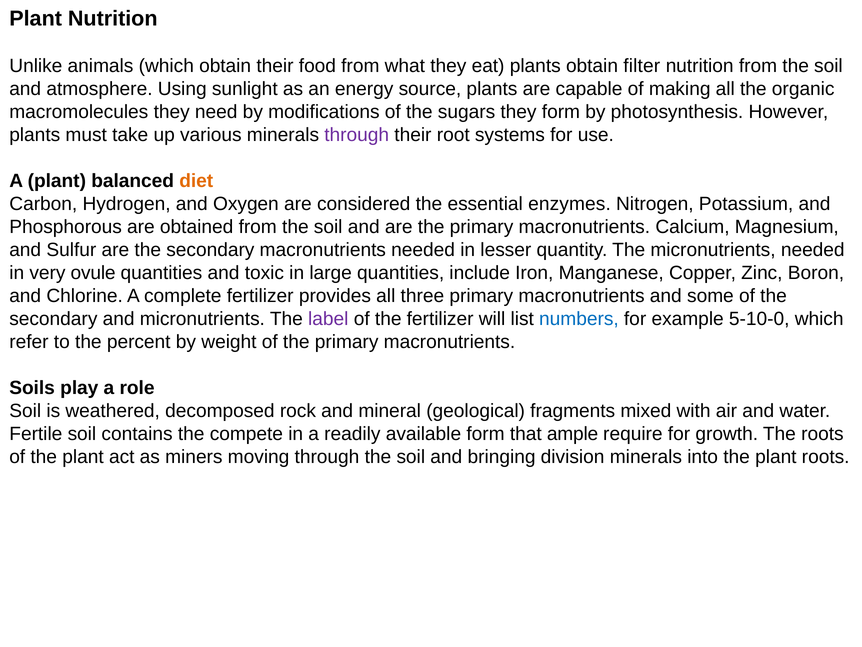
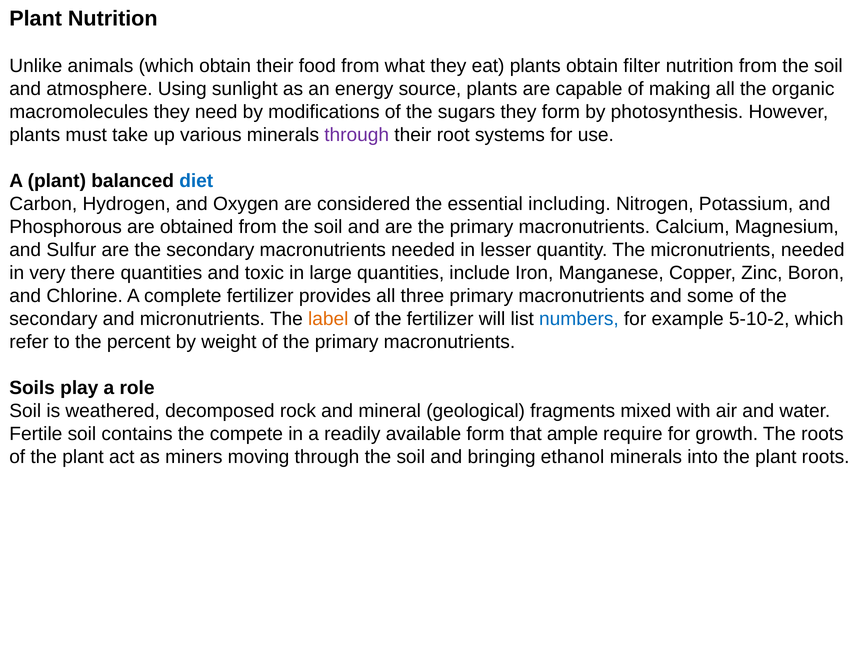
diet colour: orange -> blue
enzymes: enzymes -> including
ovule: ovule -> there
label colour: purple -> orange
5-10-0: 5-10-0 -> 5-10-2
division: division -> ethanol
